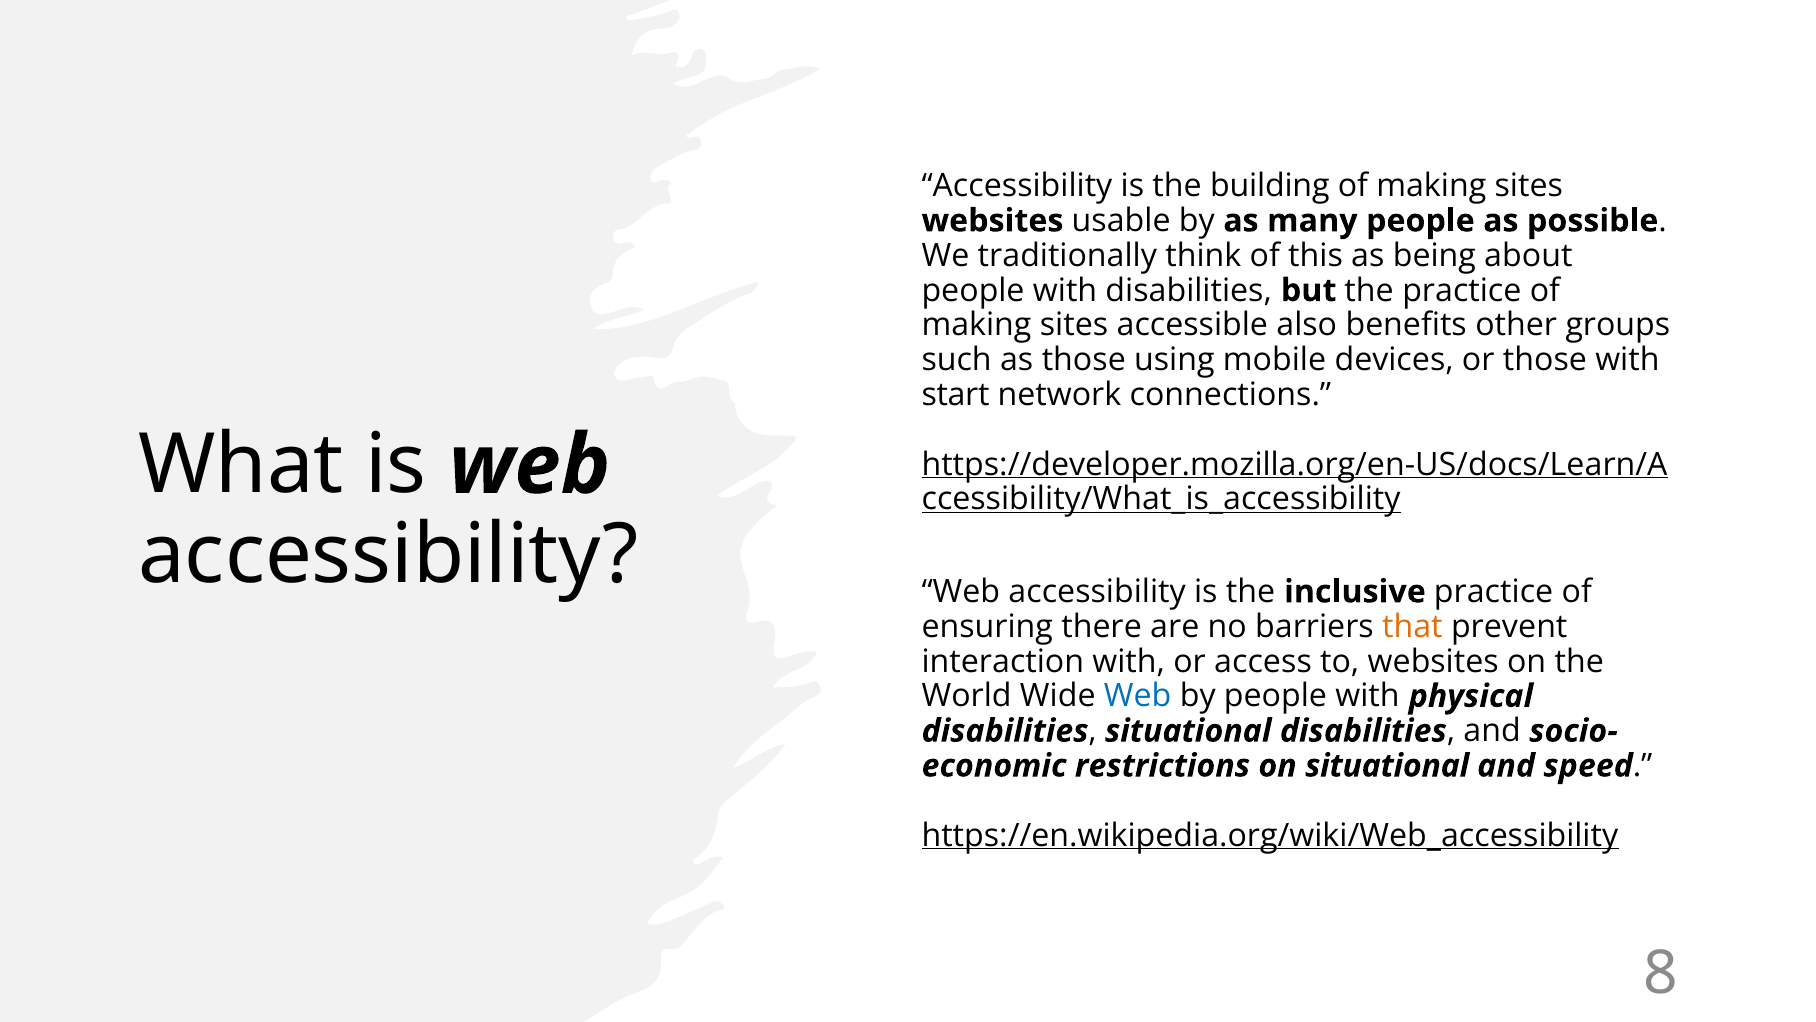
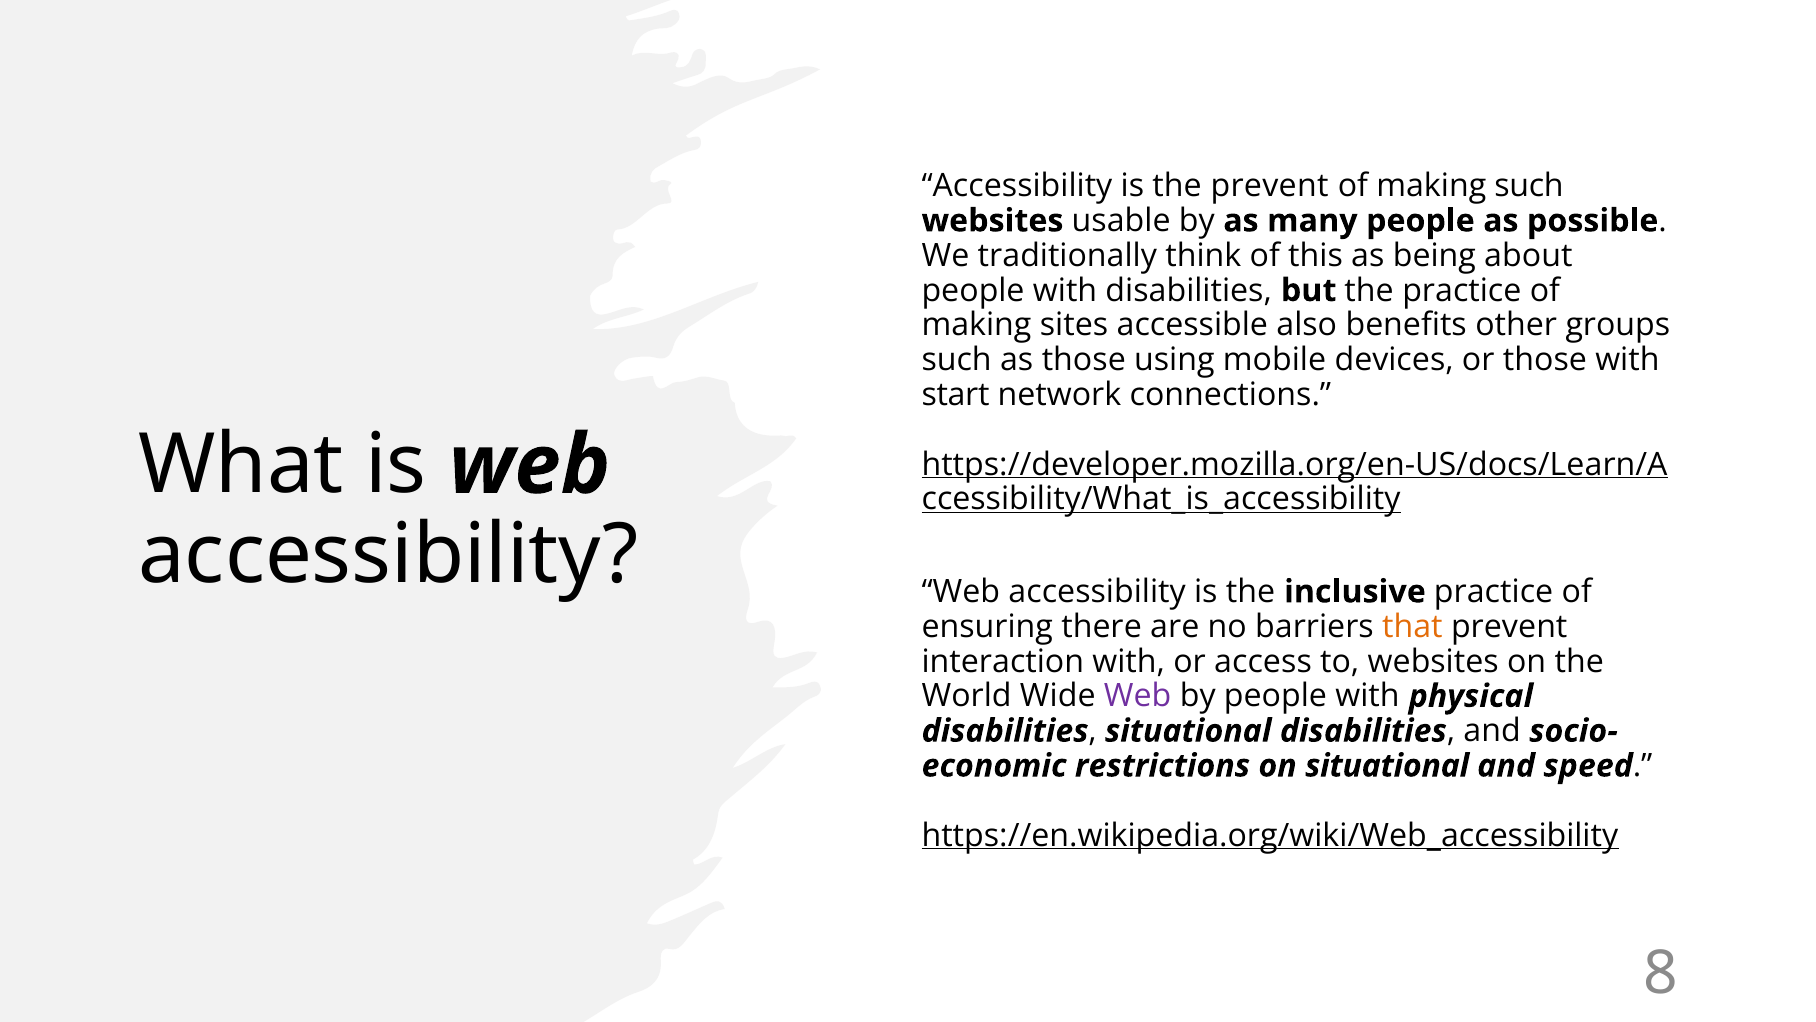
the building: building -> prevent
sites at (1529, 186): sites -> such
Web at (1138, 696) colour: blue -> purple
